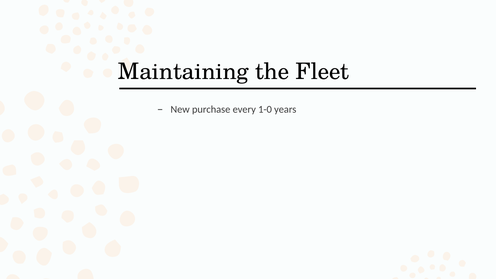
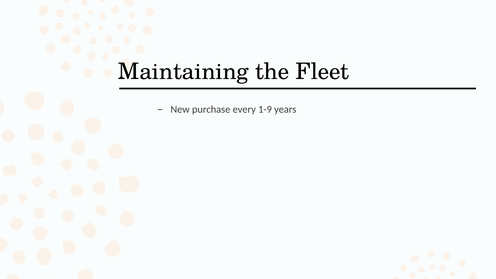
1-0: 1-0 -> 1-9
